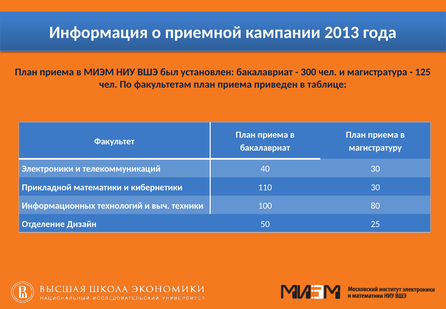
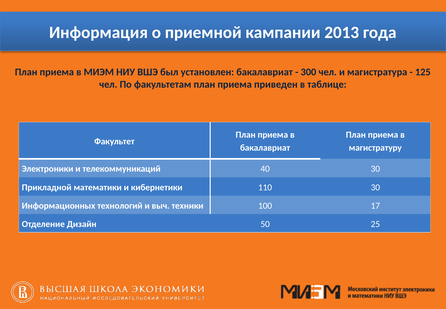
80: 80 -> 17
